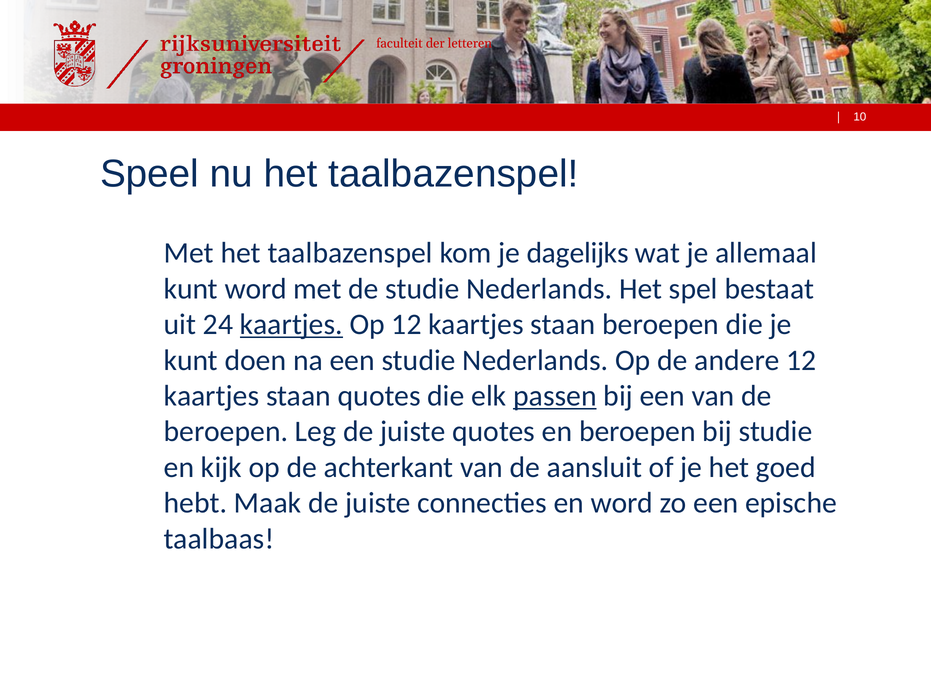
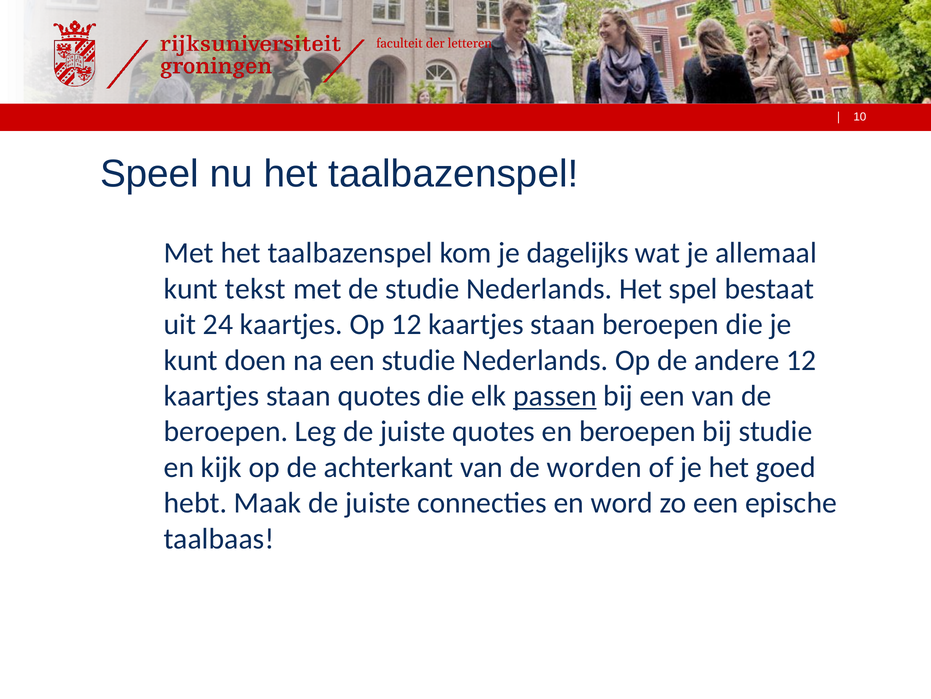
kunt word: word -> tekst
kaartjes at (291, 324) underline: present -> none
aansluit: aansluit -> worden
